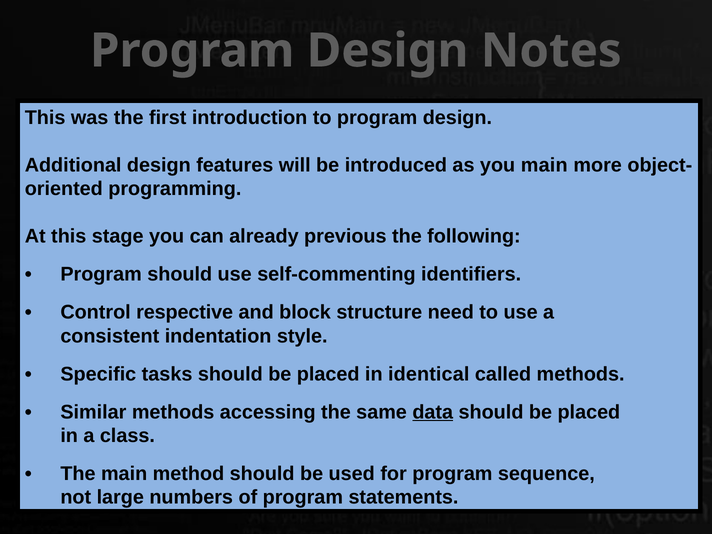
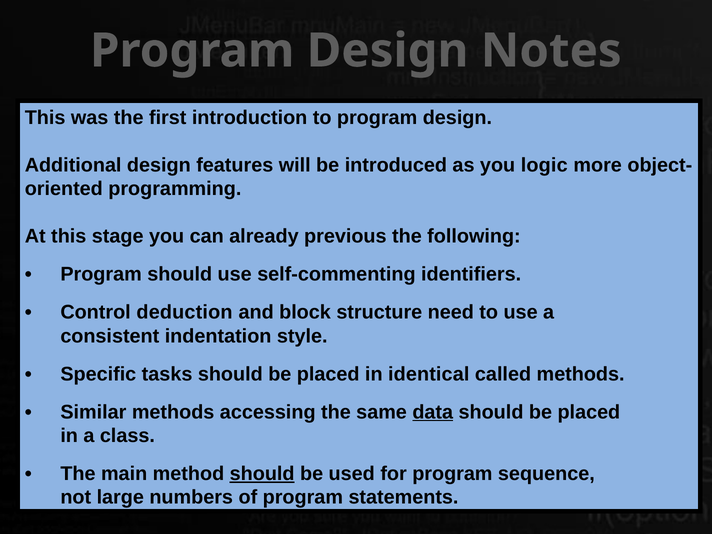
you main: main -> logic
respective: respective -> deduction
should at (262, 474) underline: none -> present
